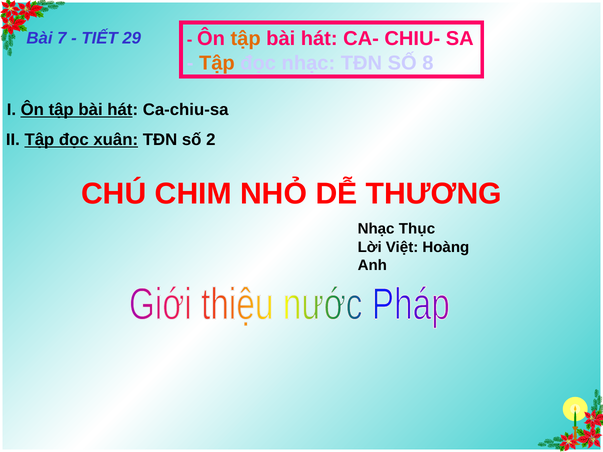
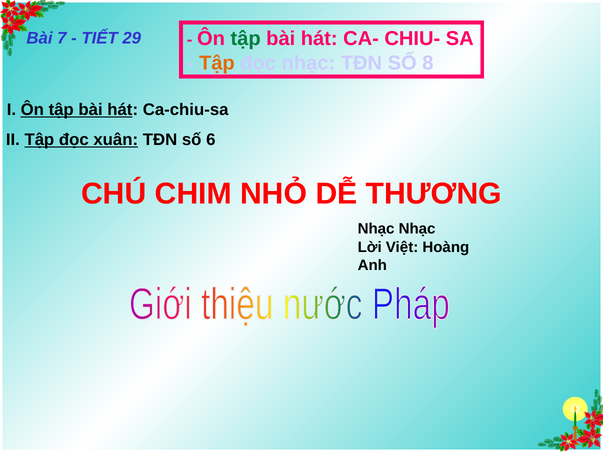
tập at (246, 39) colour: orange -> green
2: 2 -> 6
Nhạc Thục: Thục -> Nhạc
